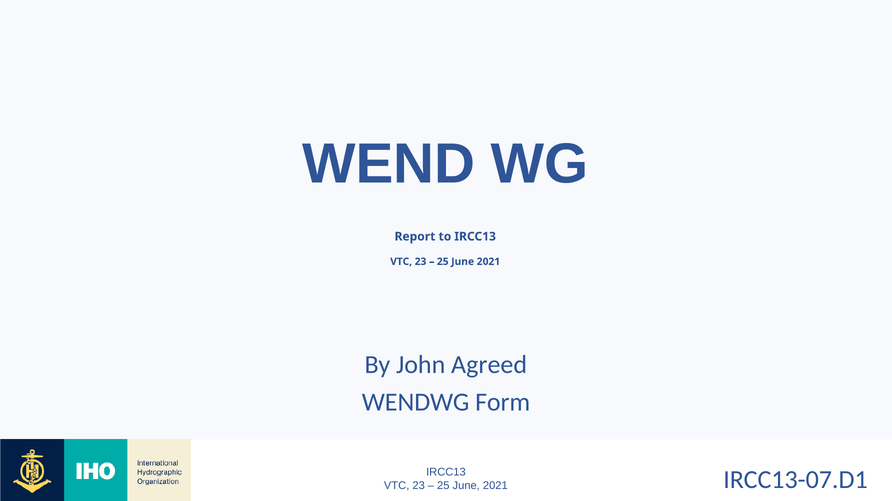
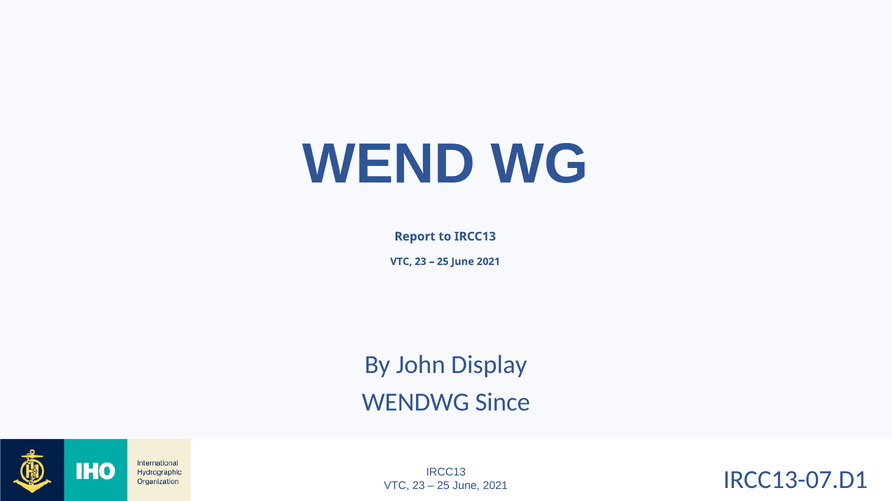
Agreed: Agreed -> Display
Form: Form -> Since
